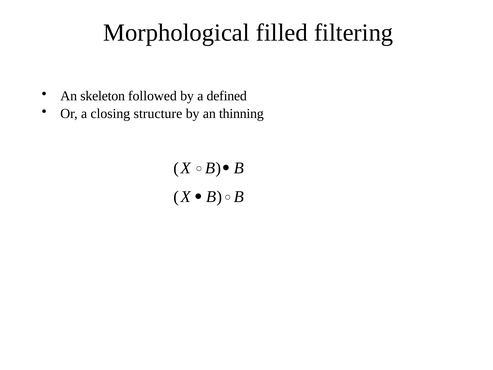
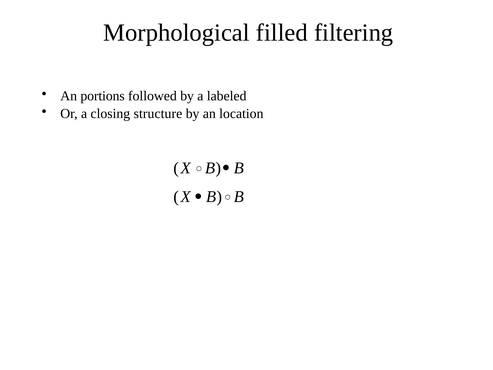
skeleton: skeleton -> portions
defined: defined -> labeled
thinning: thinning -> location
